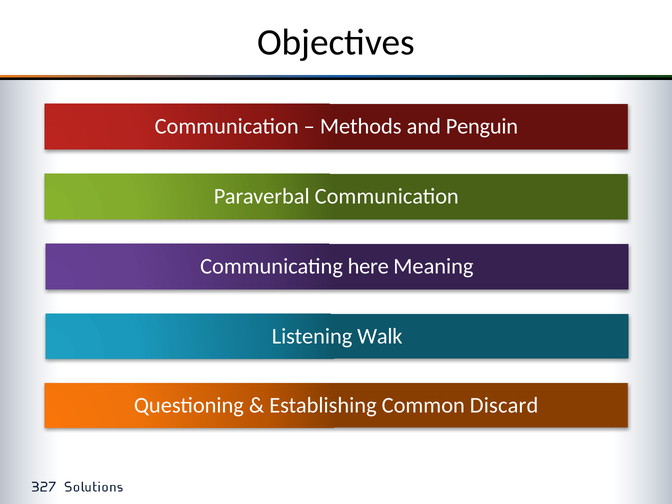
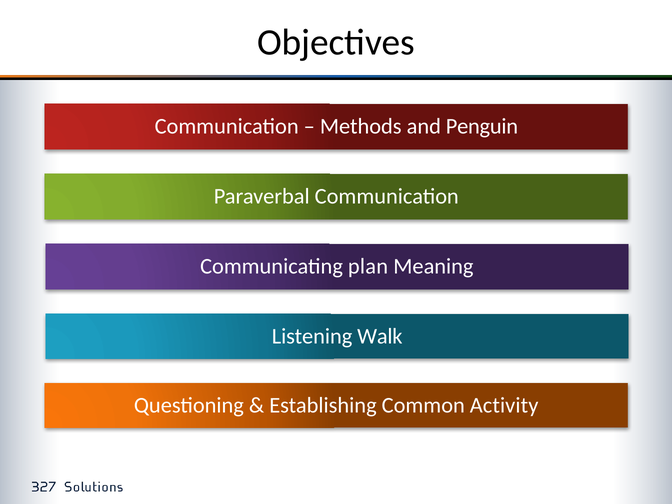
here: here -> plan
Discard: Discard -> Activity
